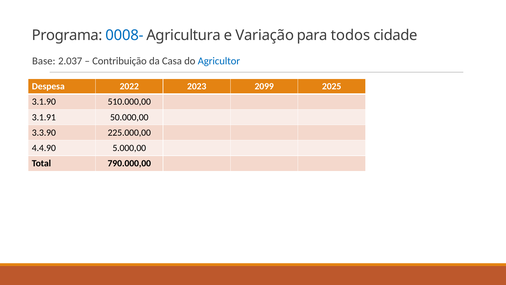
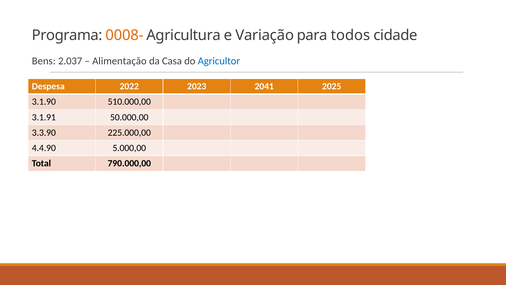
0008- colour: blue -> orange
Base: Base -> Bens
Contribuição: Contribuição -> Alimentação
2099: 2099 -> 2041
